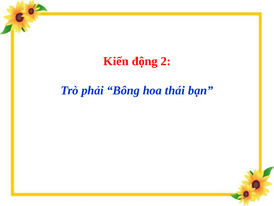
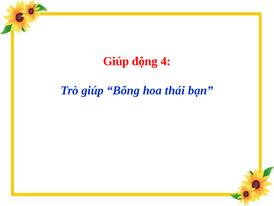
Kiến at (116, 61): Kiến -> Giúp
2: 2 -> 4
Trò phải: phải -> giúp
